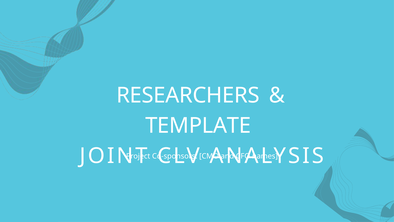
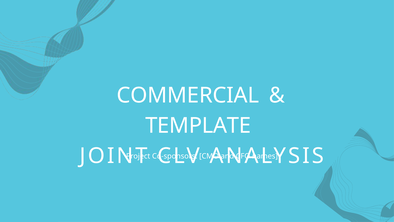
RESEARCHERS: RESEARCHERS -> COMMERCIAL
